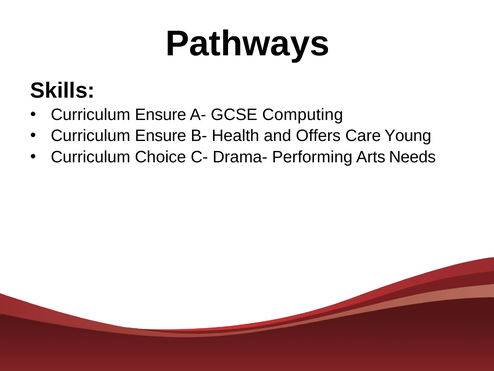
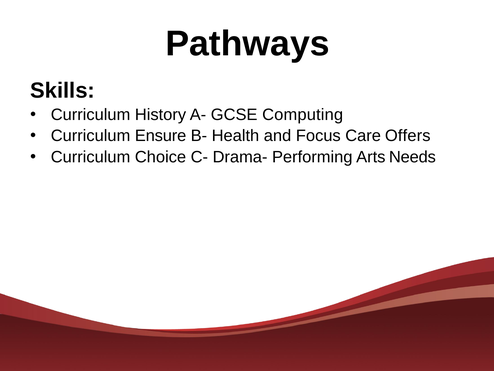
Ensure at (161, 115): Ensure -> History
Offers: Offers -> Focus
Young: Young -> Offers
